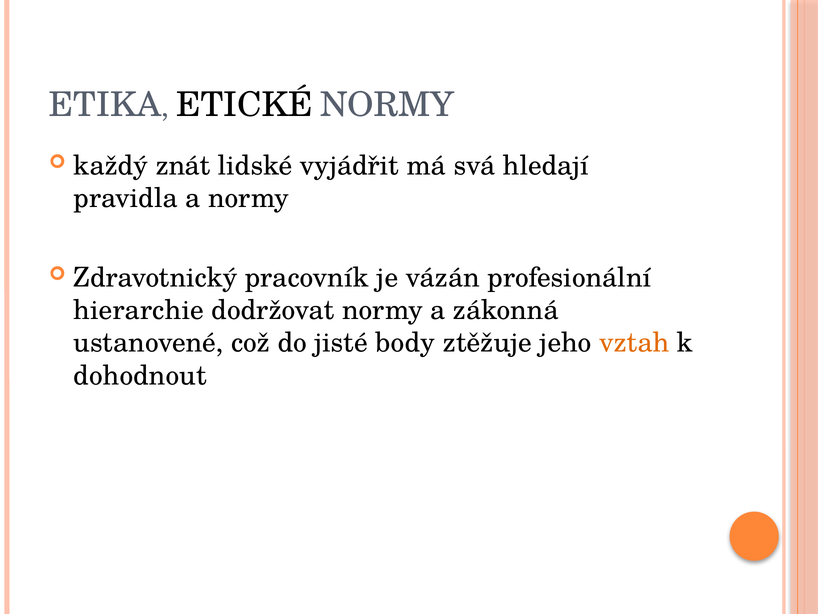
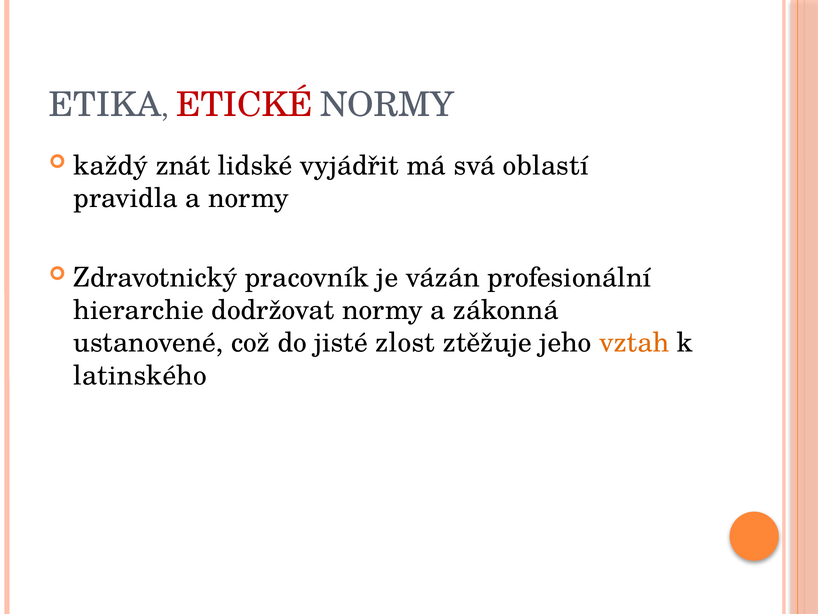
ETICKÉ colour: black -> red
hledají: hledají -> oblastí
body: body -> zlost
dohodnout: dohodnout -> latinského
